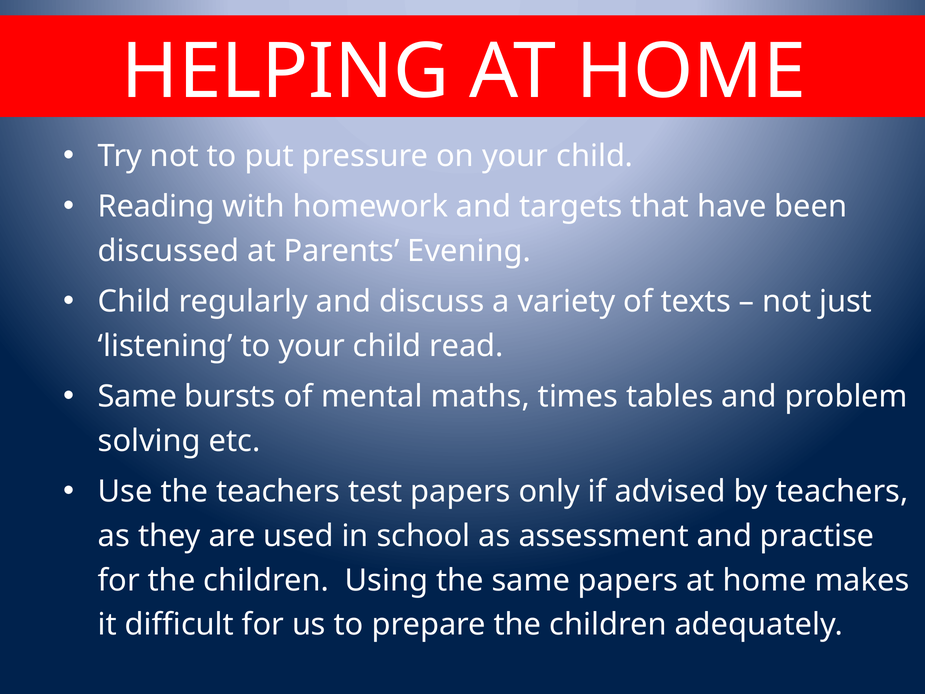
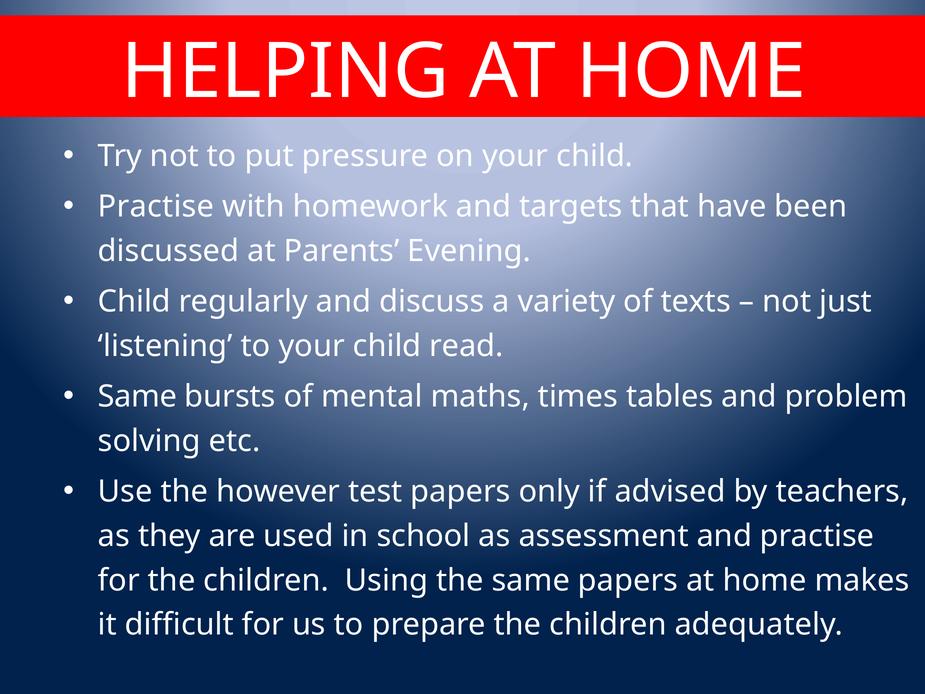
Reading at (156, 207): Reading -> Practise
the teachers: teachers -> however
